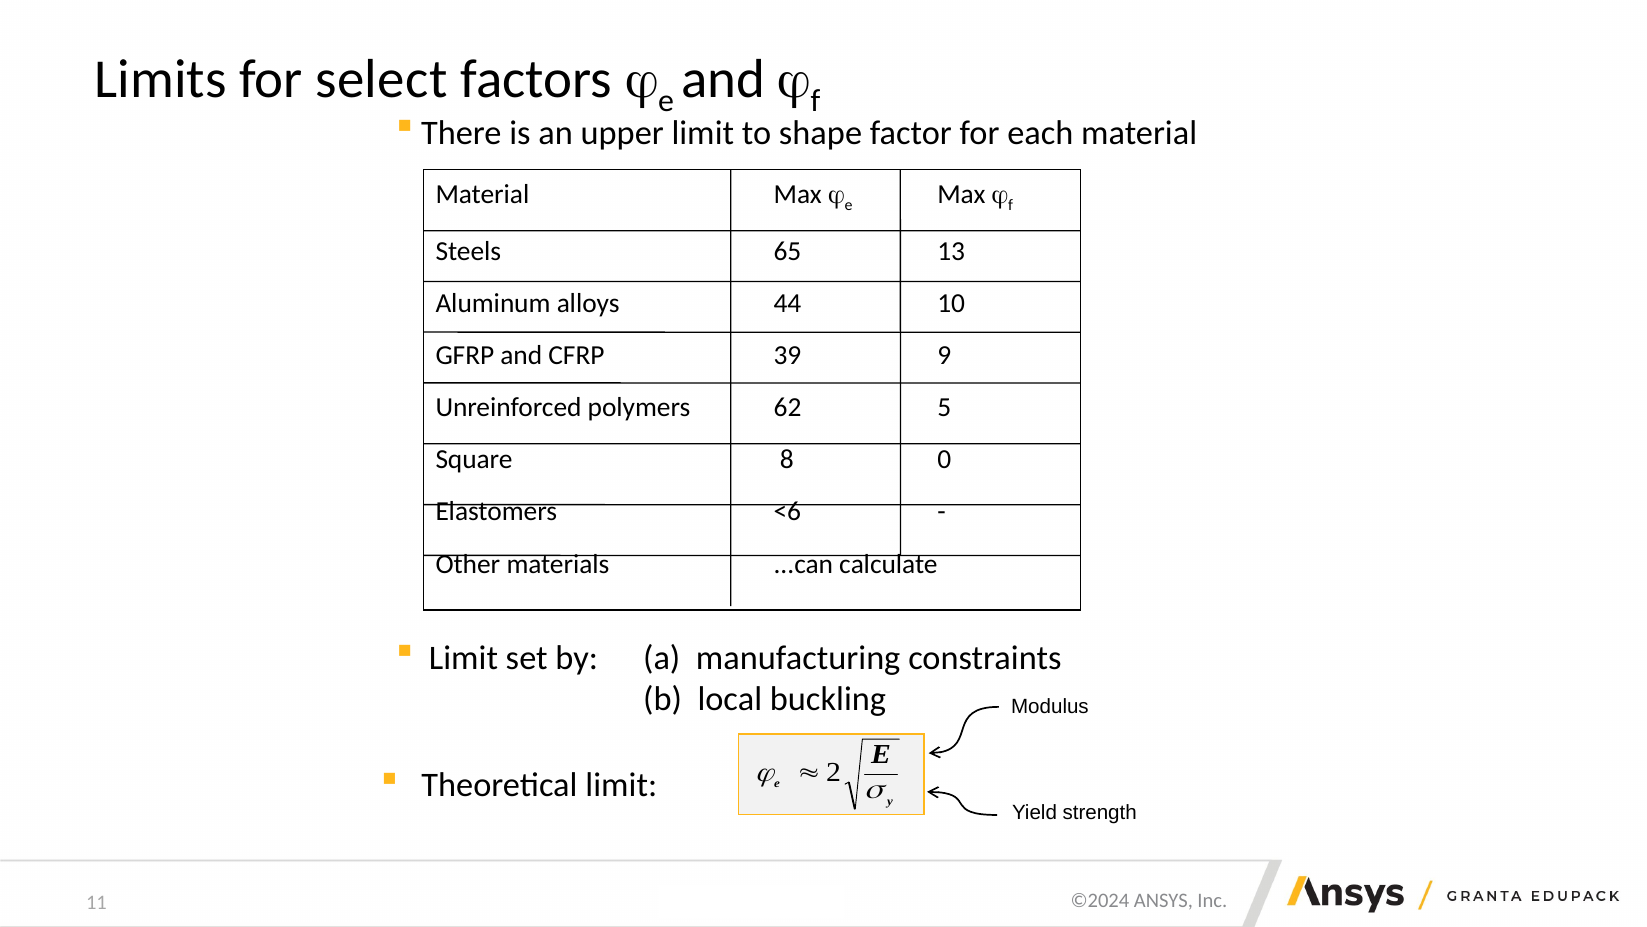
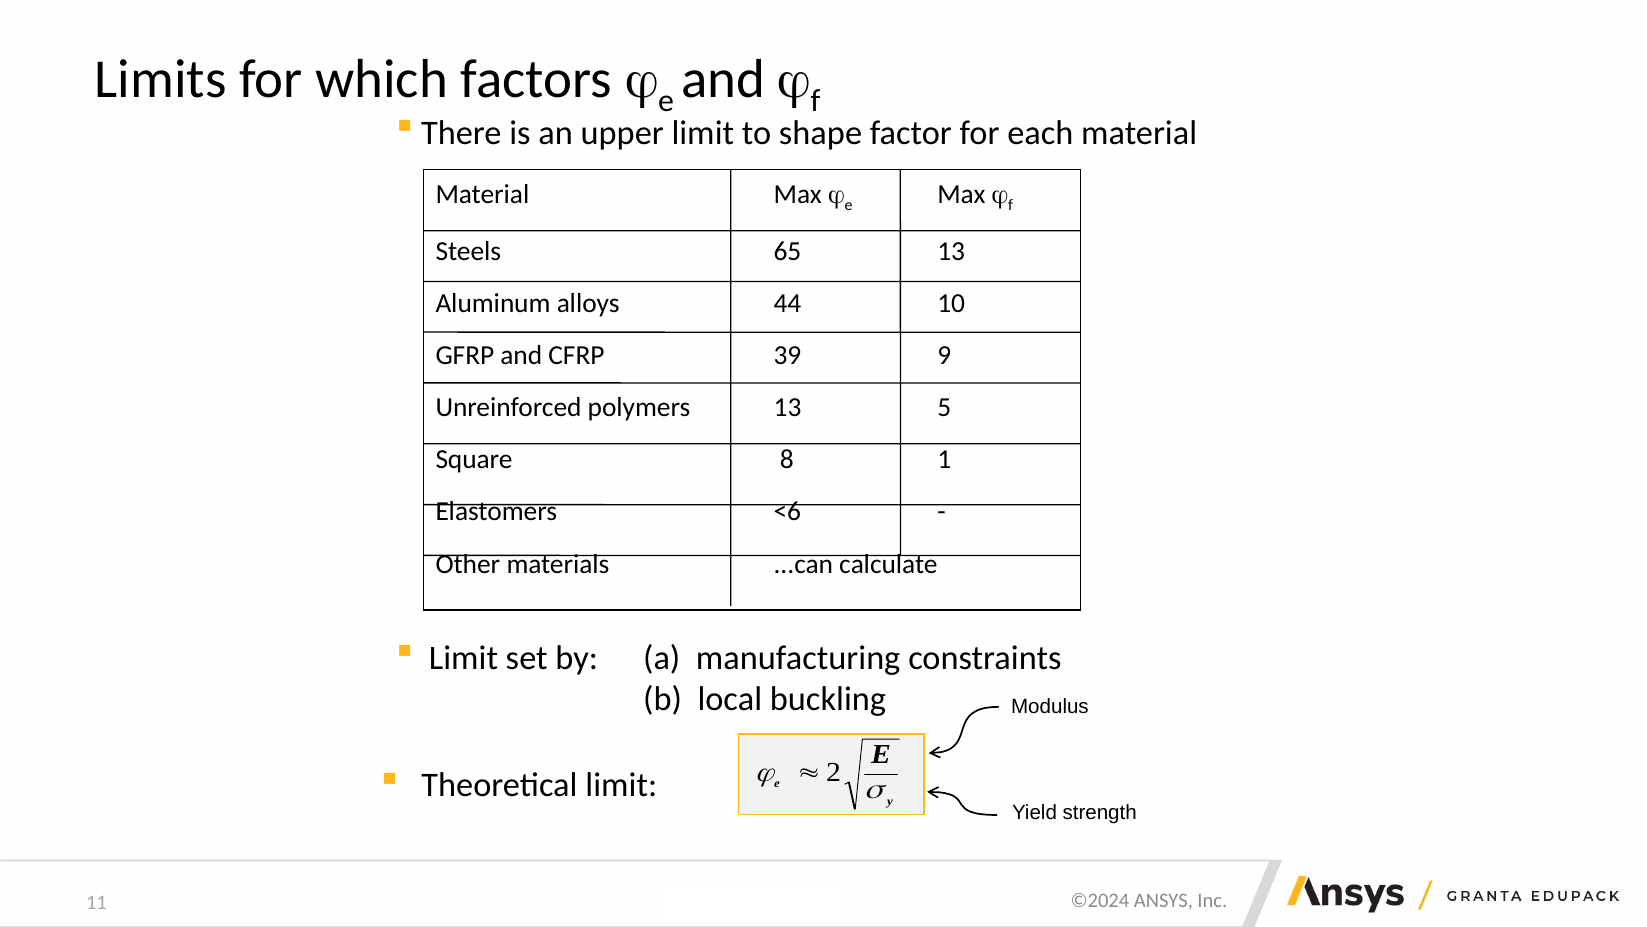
select: select -> which
polymers 62: 62 -> 13
0: 0 -> 1
